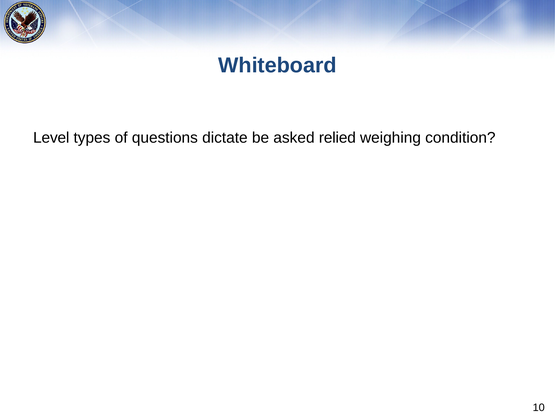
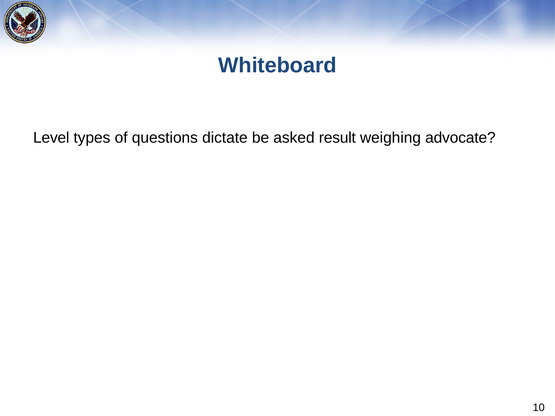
relied: relied -> result
condition: condition -> advocate
